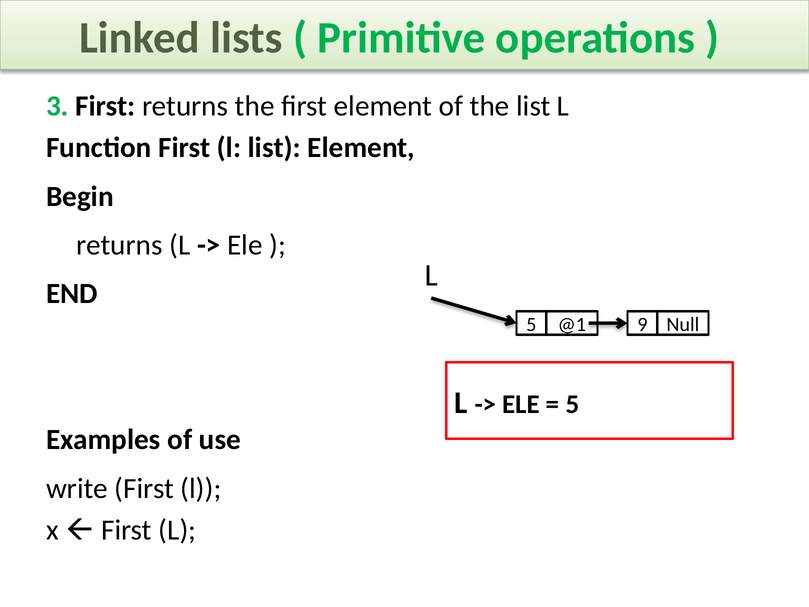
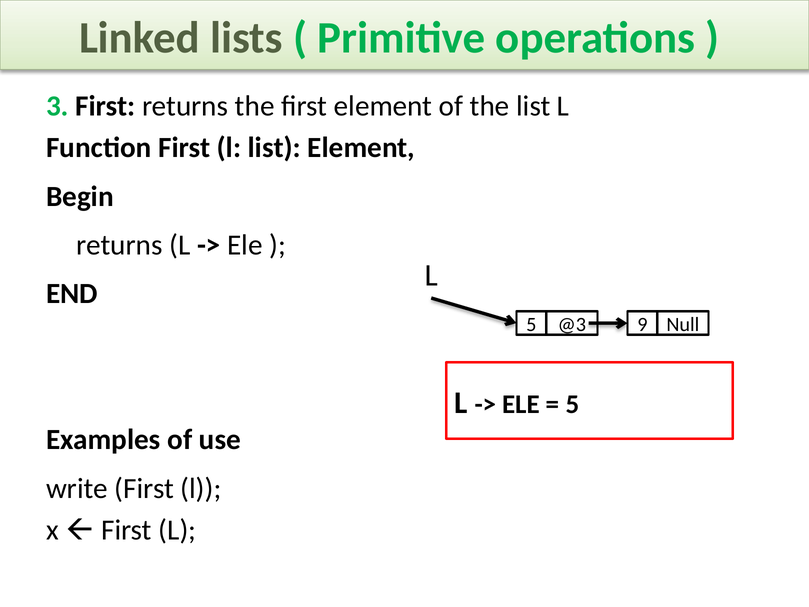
@1: @1 -> @3
